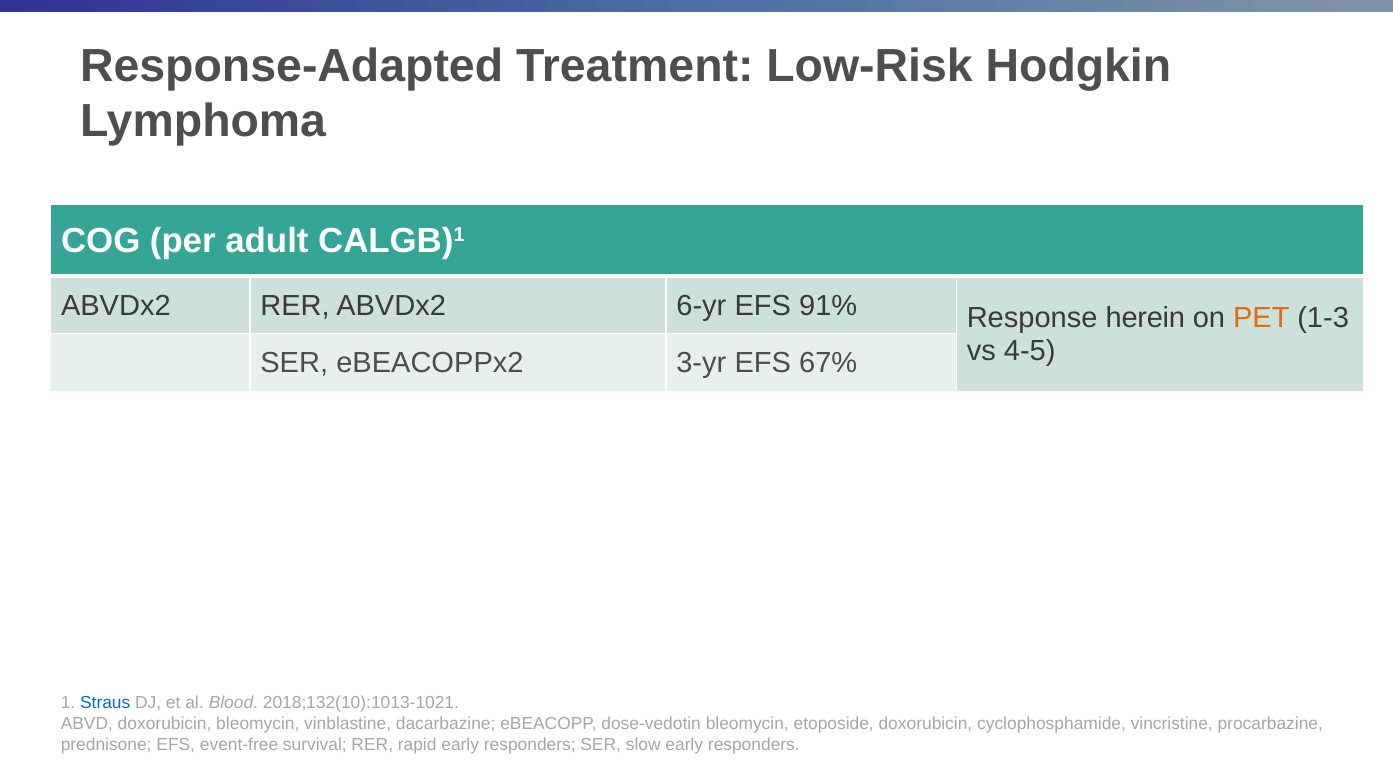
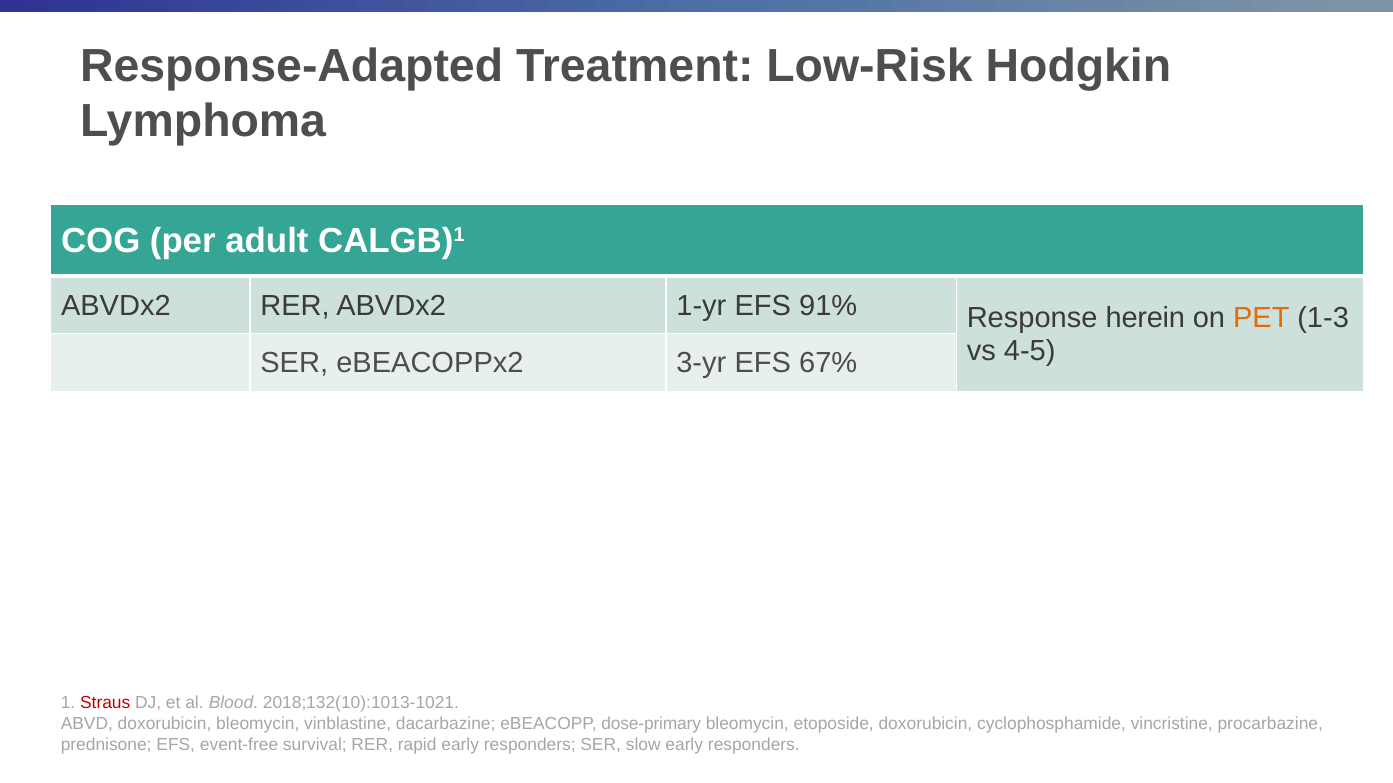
6-yr: 6-yr -> 1-yr
Straus colour: blue -> red
dose-vedotin: dose-vedotin -> dose-primary
